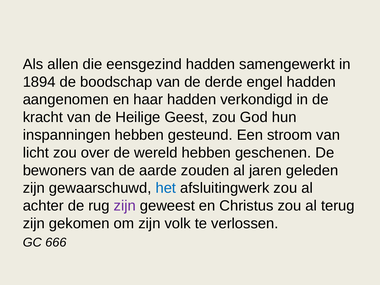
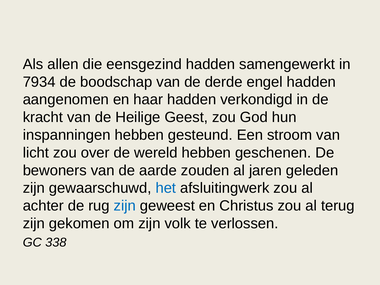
1894: 1894 -> 7934
zijn at (125, 206) colour: purple -> blue
666: 666 -> 338
